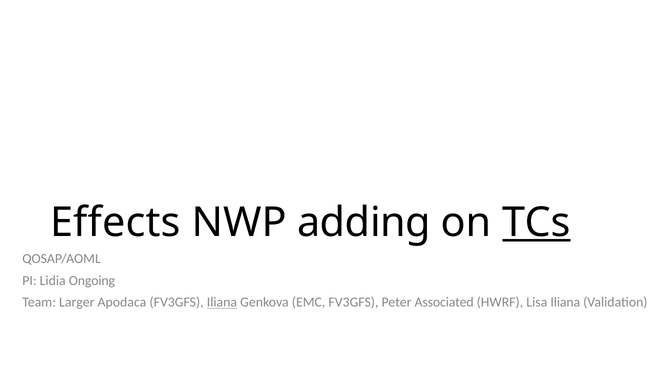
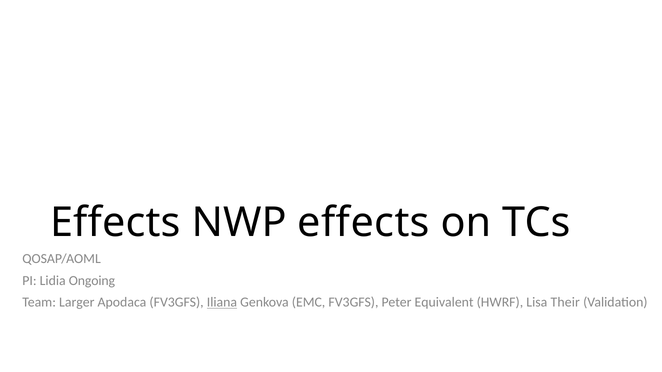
NWP adding: adding -> effects
TCs underline: present -> none
Associated: Associated -> Equivalent
Lisa Iliana: Iliana -> Their
